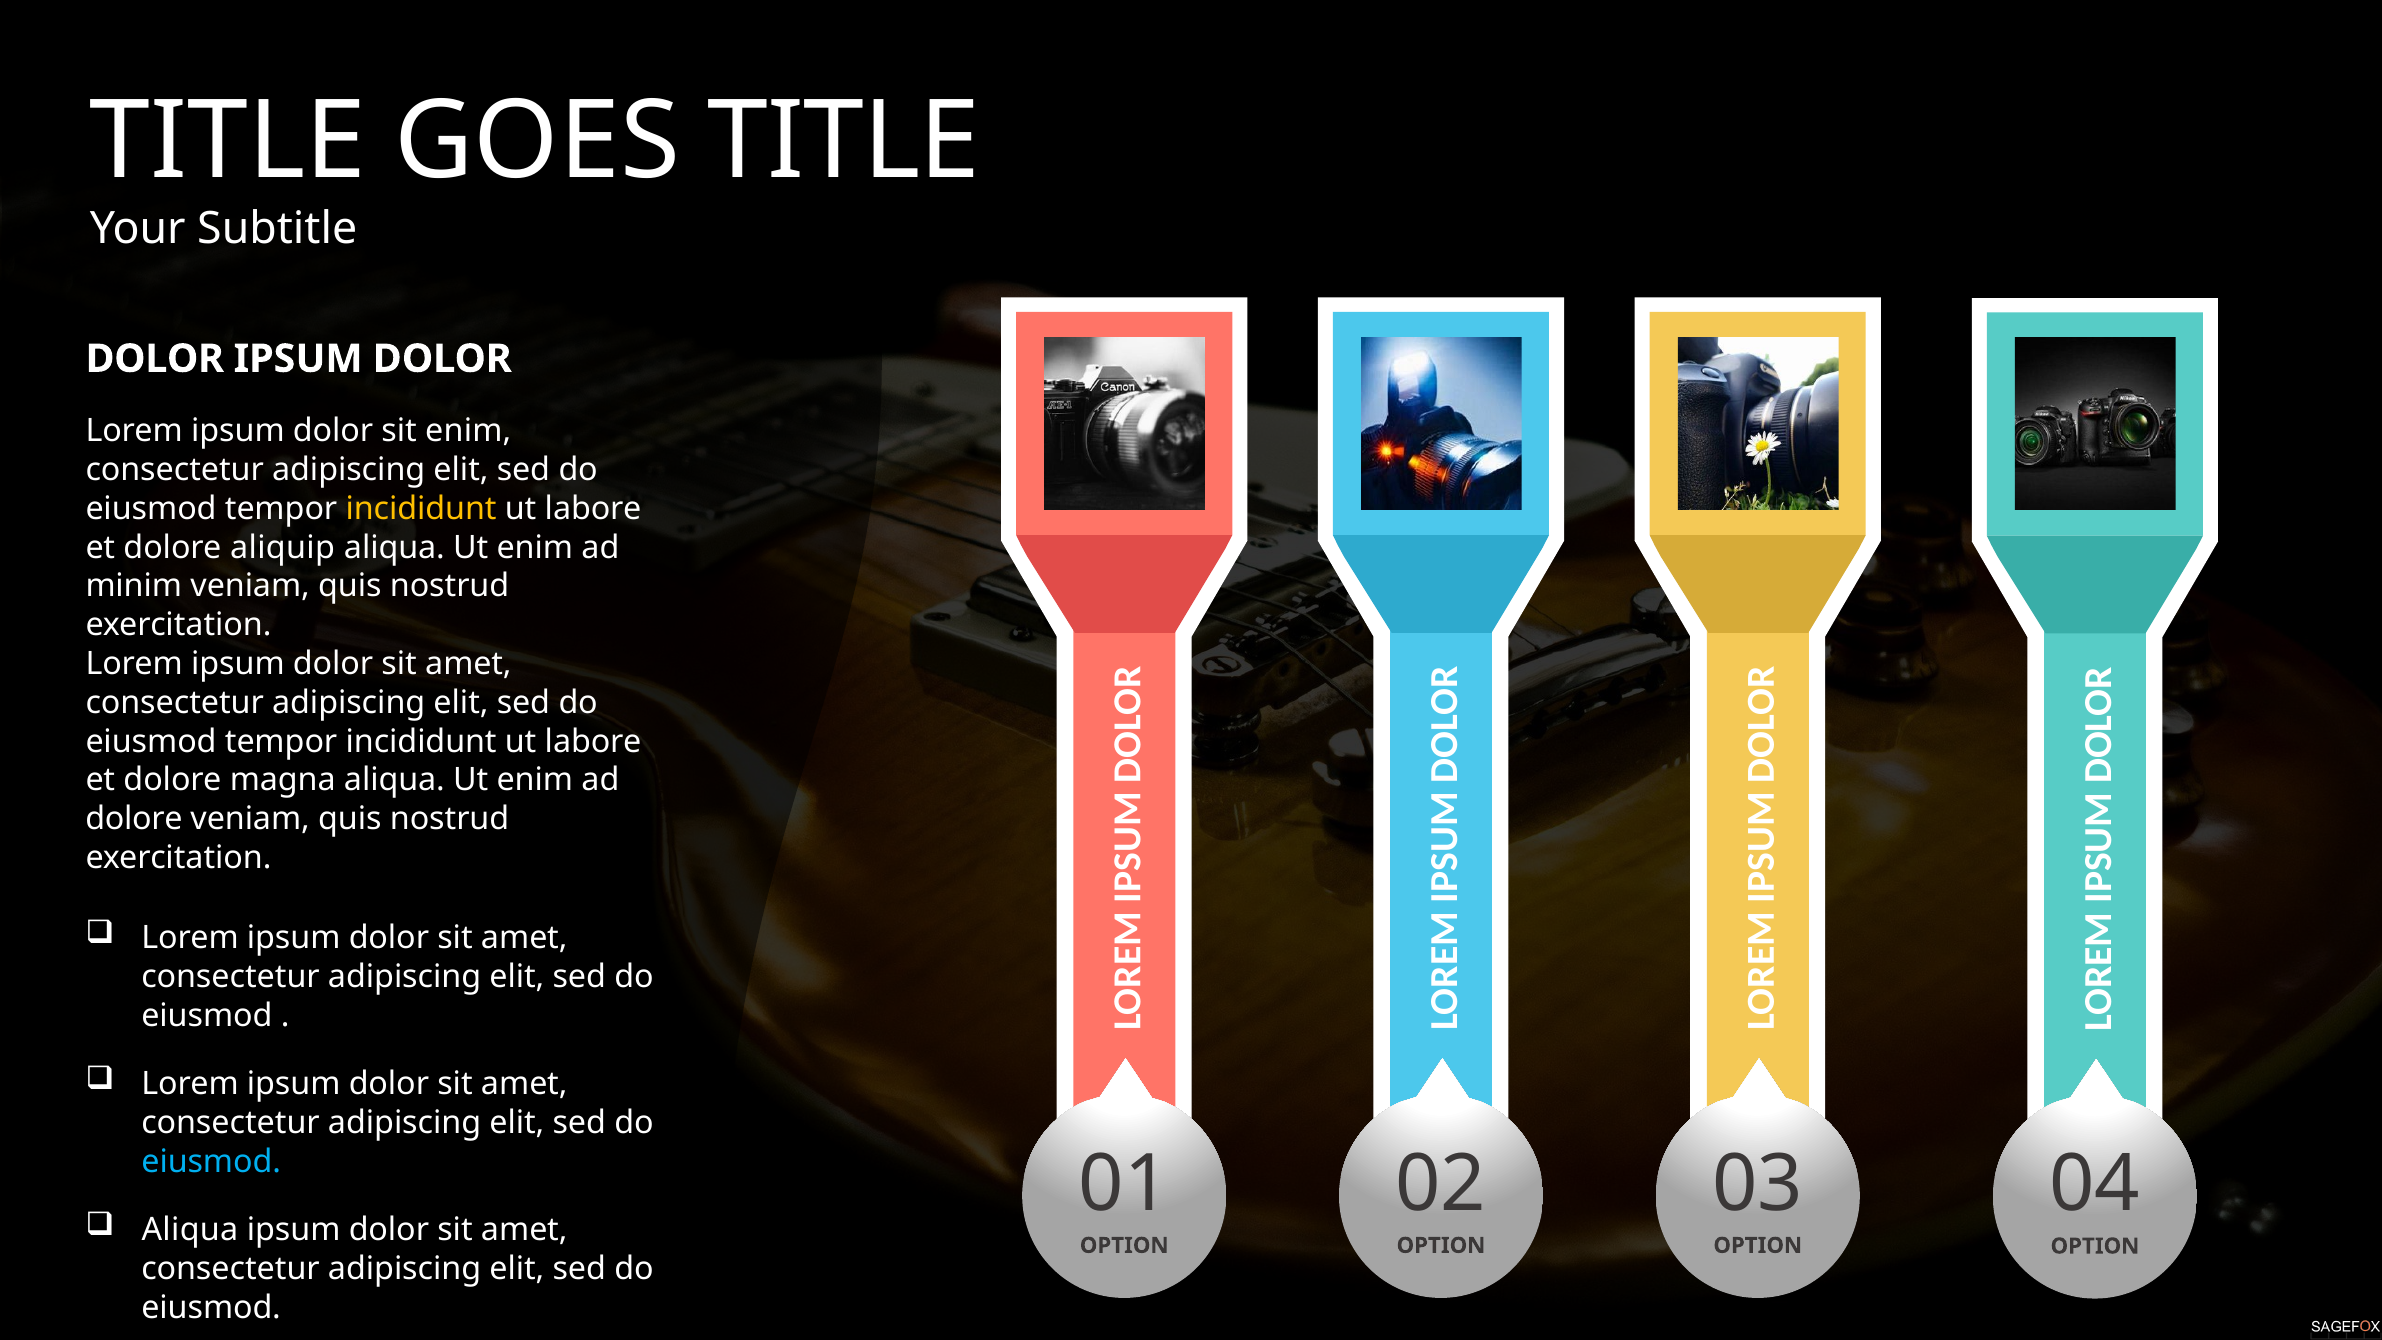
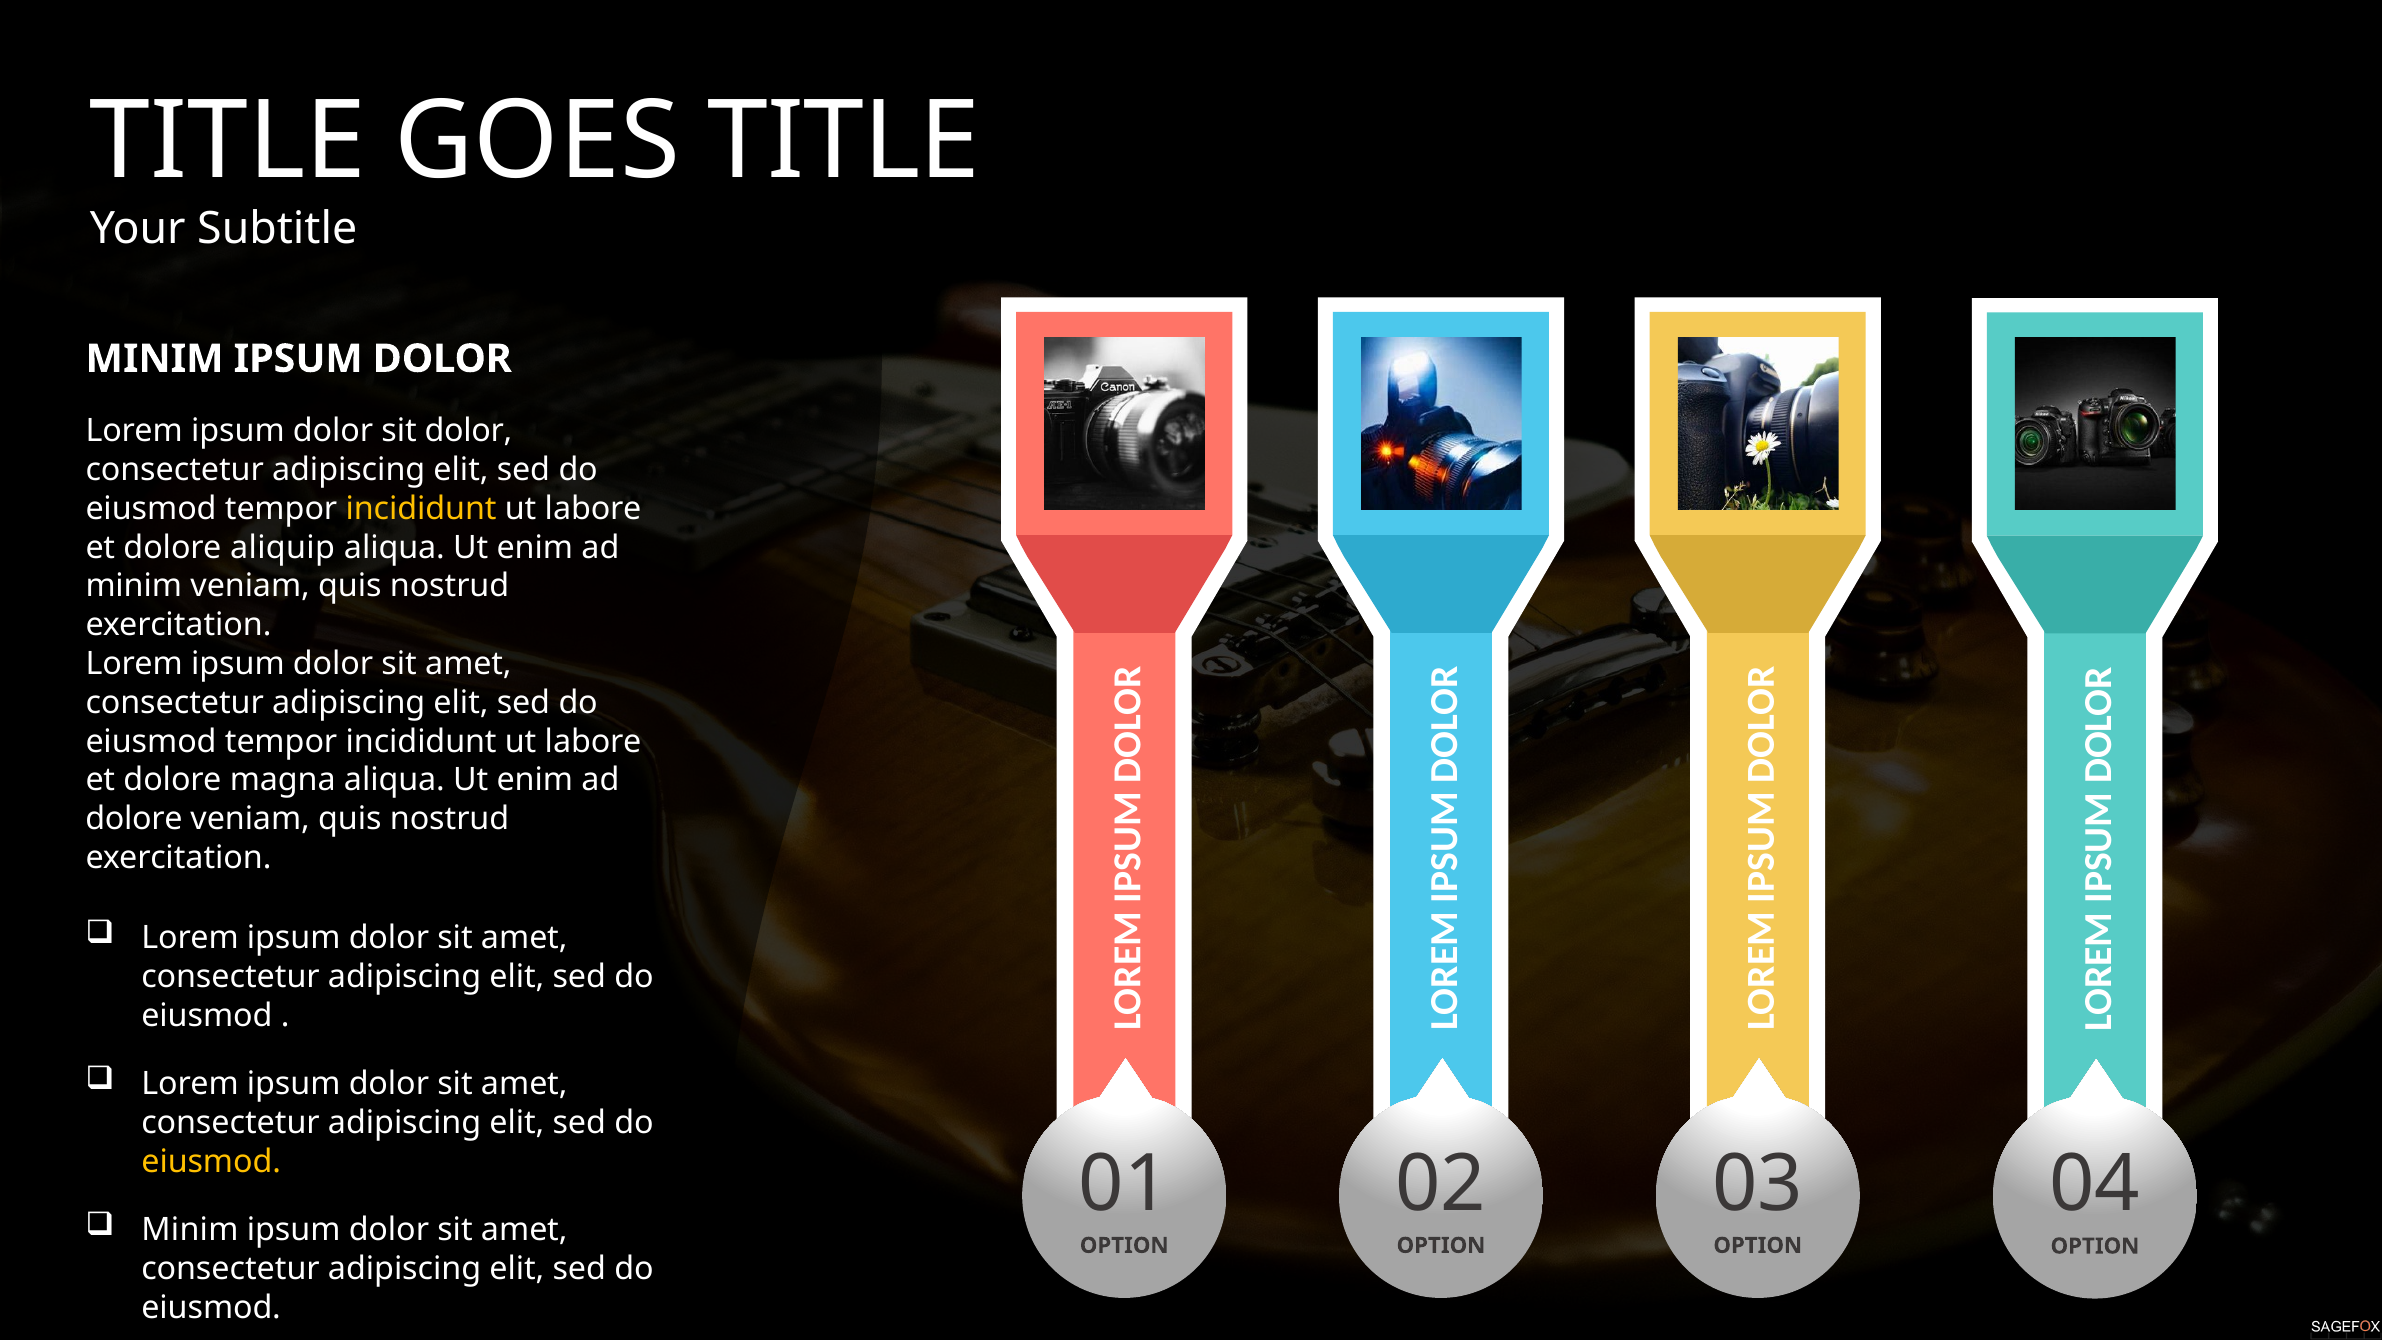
DOLOR at (155, 359): DOLOR -> MINIM
sit enim: enim -> dolor
eiusmod at (211, 1162) colour: light blue -> yellow
Aliqua at (190, 1230): Aliqua -> Minim
